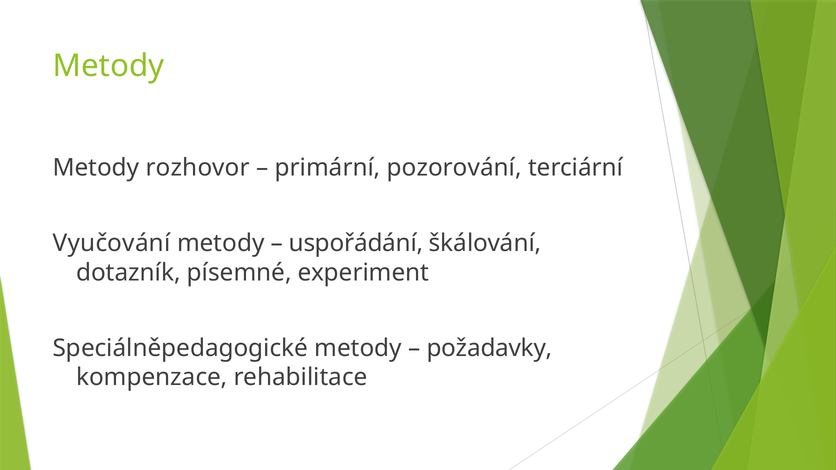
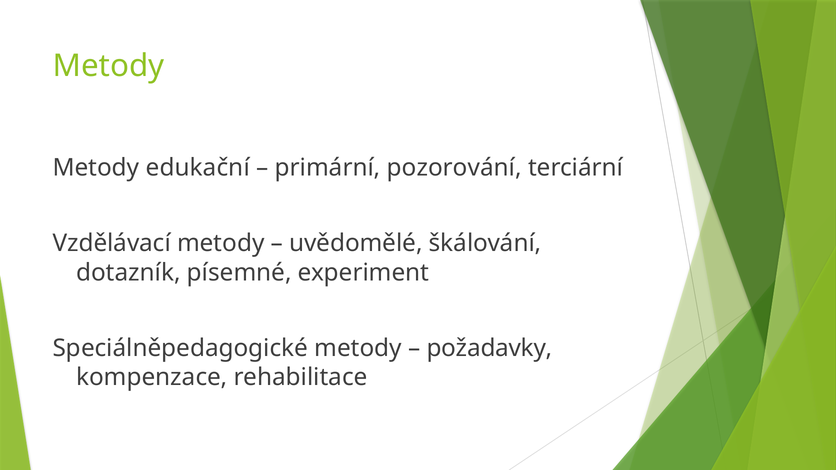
rozhovor: rozhovor -> edukační
Vyučování: Vyučování -> Vzdělávací
uspořádání: uspořádání -> uvědomělé
